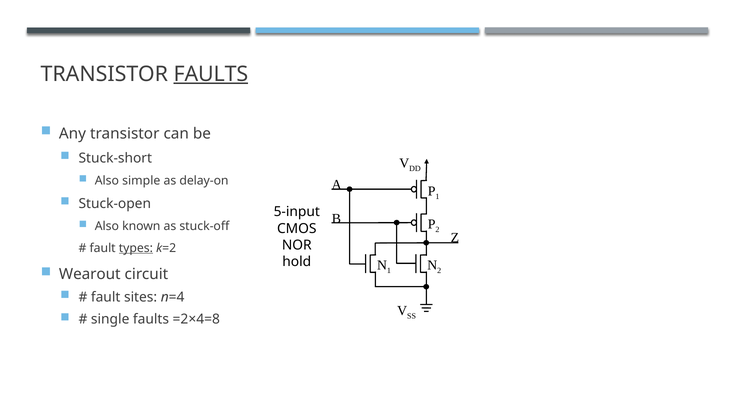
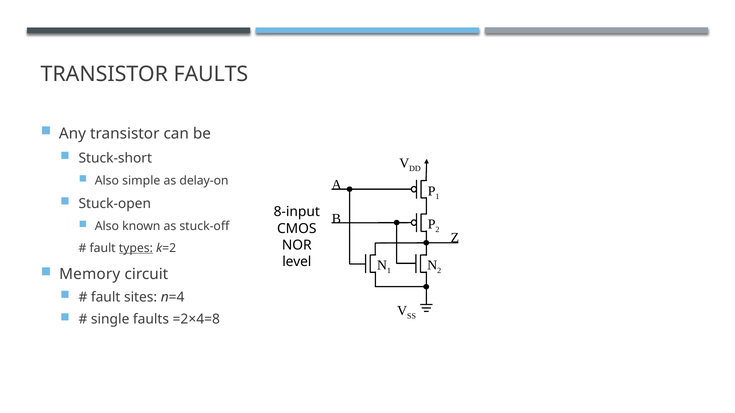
FAULTS at (211, 74) underline: present -> none
5-input: 5-input -> 8-input
hold: hold -> level
Wearout: Wearout -> Memory
